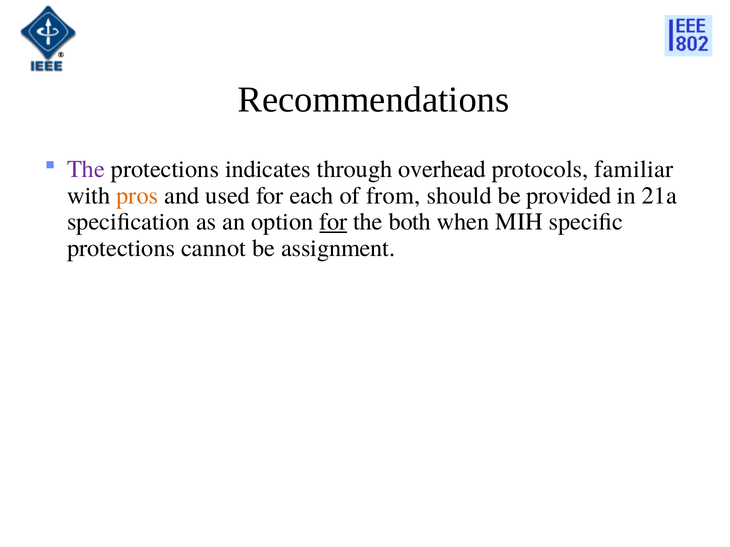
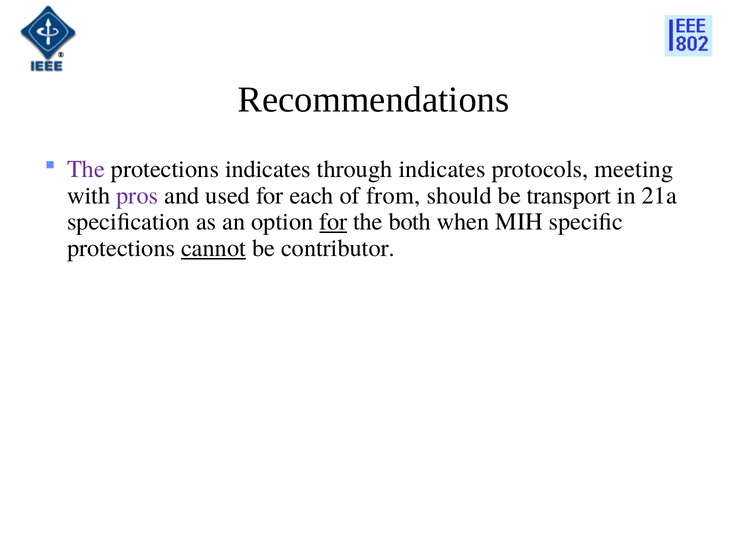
through overhead: overhead -> indicates
familiar: familiar -> meeting
pros colour: orange -> purple
provided: provided -> transport
cannot underline: none -> present
assignment: assignment -> contributor
